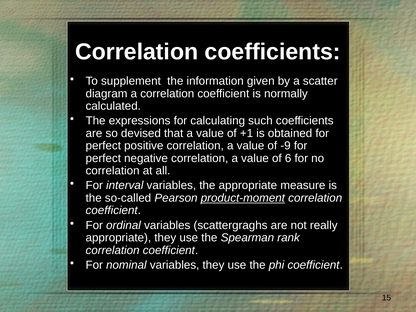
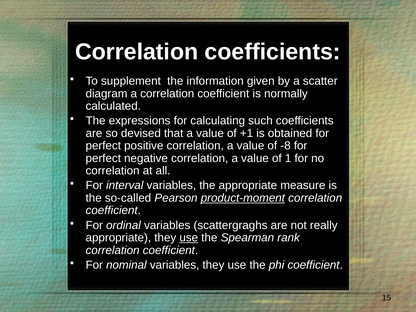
-9: -9 -> -8
6: 6 -> 1
use at (189, 238) underline: none -> present
